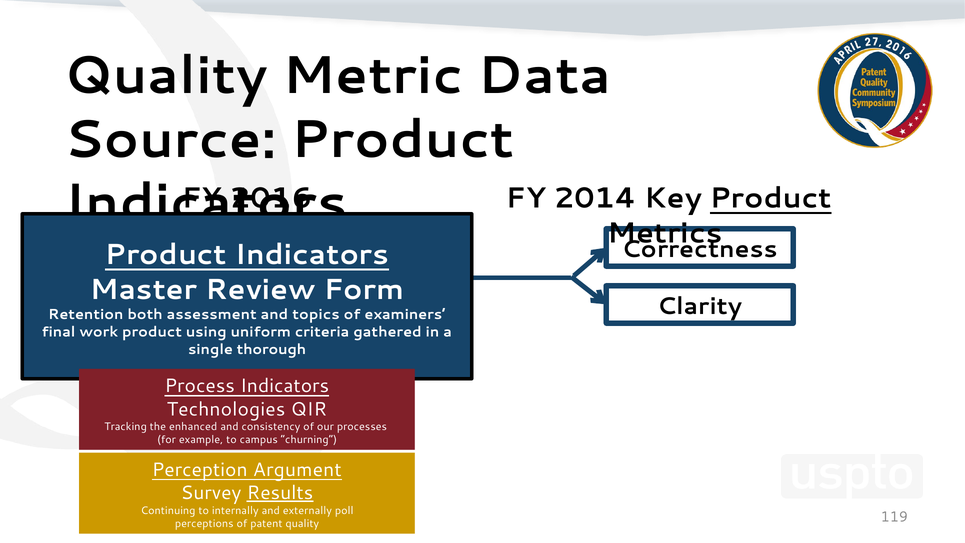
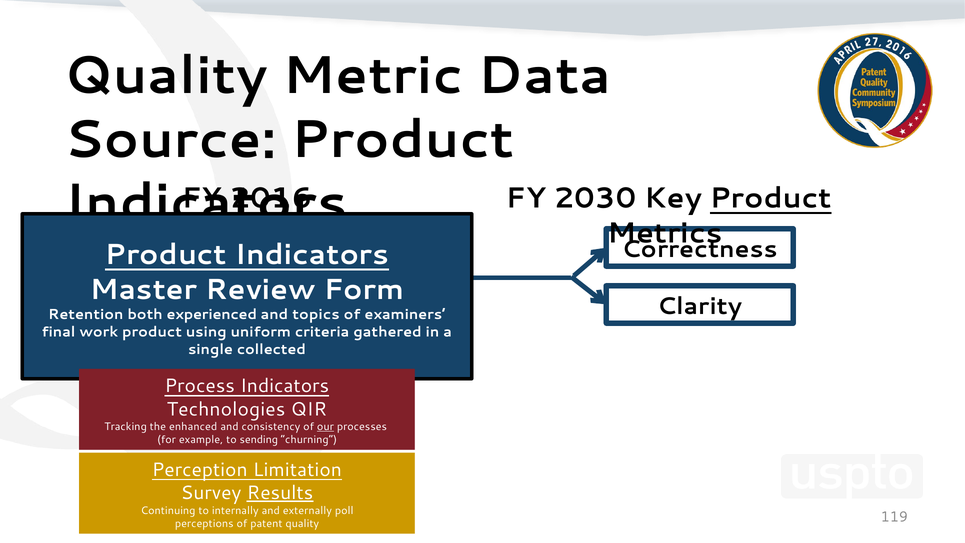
2014: 2014 -> 2030
assessment: assessment -> experienced
thorough: thorough -> collected
our underline: none -> present
campus: campus -> sending
Argument: Argument -> Limitation
